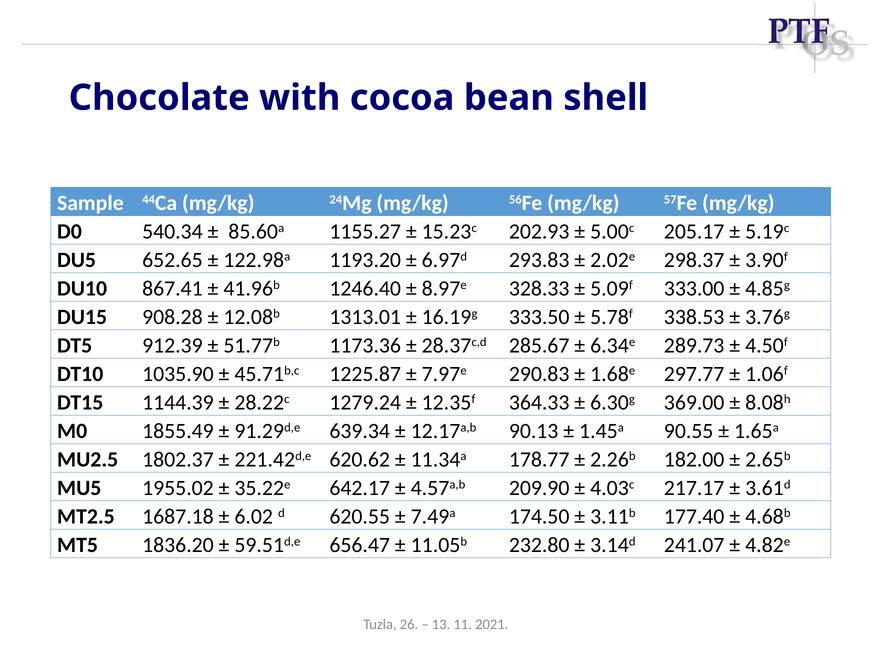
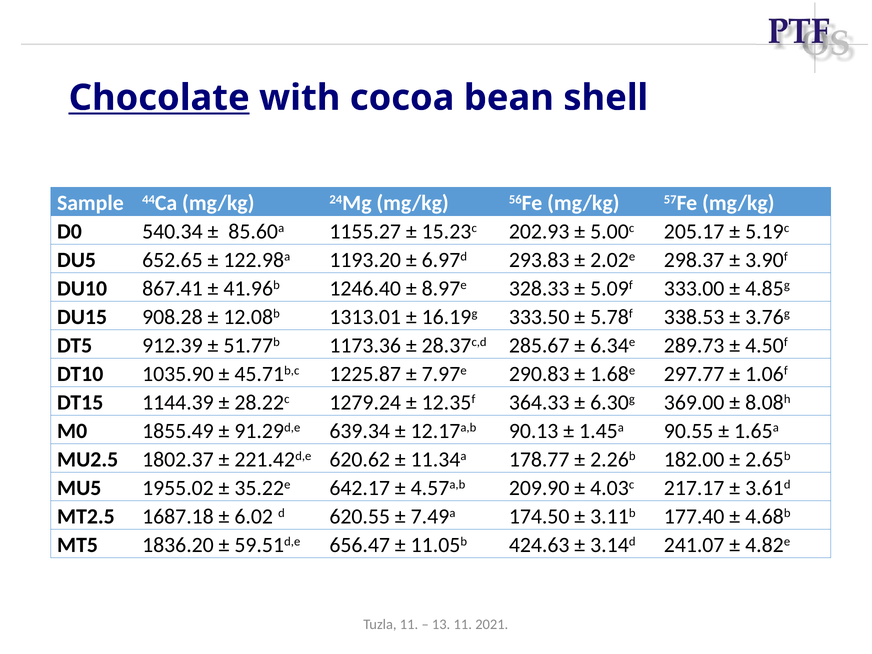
Chocolate underline: none -> present
232.80: 232.80 -> 424.63
Tuzla 26: 26 -> 11
